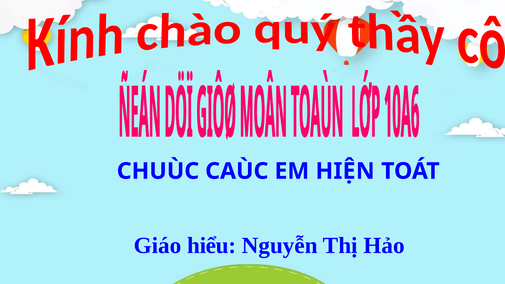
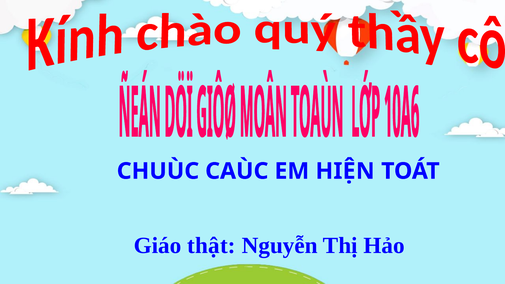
hiểu: hiểu -> thật
